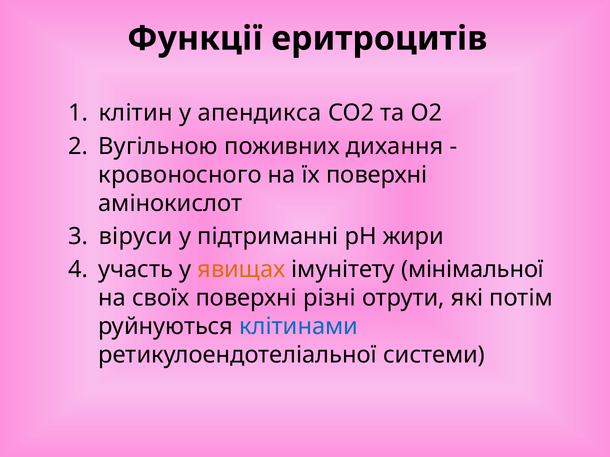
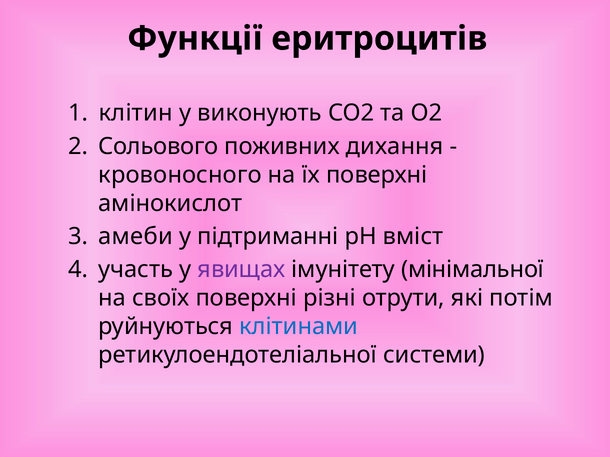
апендикса: апендикса -> виконують
Вугільною: Вугільною -> Сольового
віруси: віруси -> амеби
жири: жири -> вміст
явищах colour: orange -> purple
